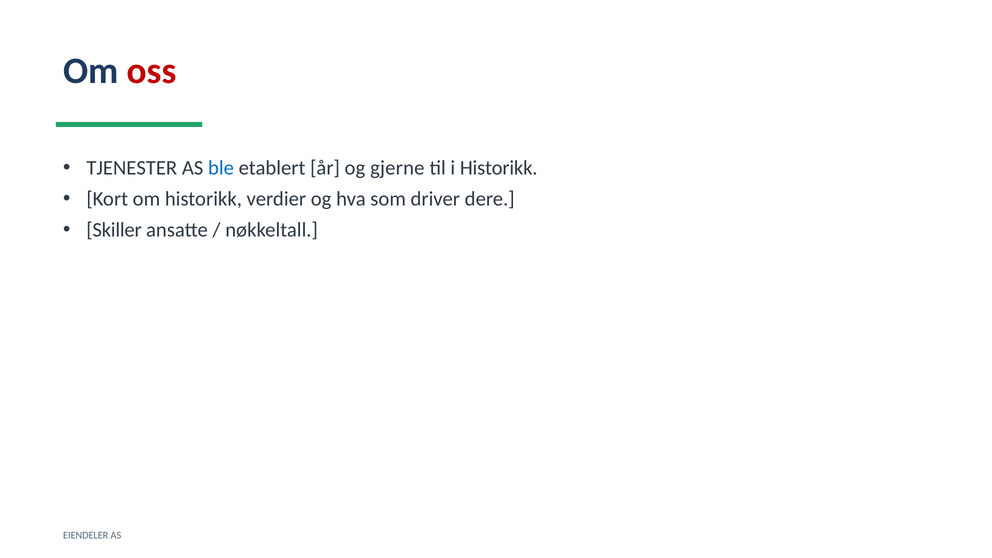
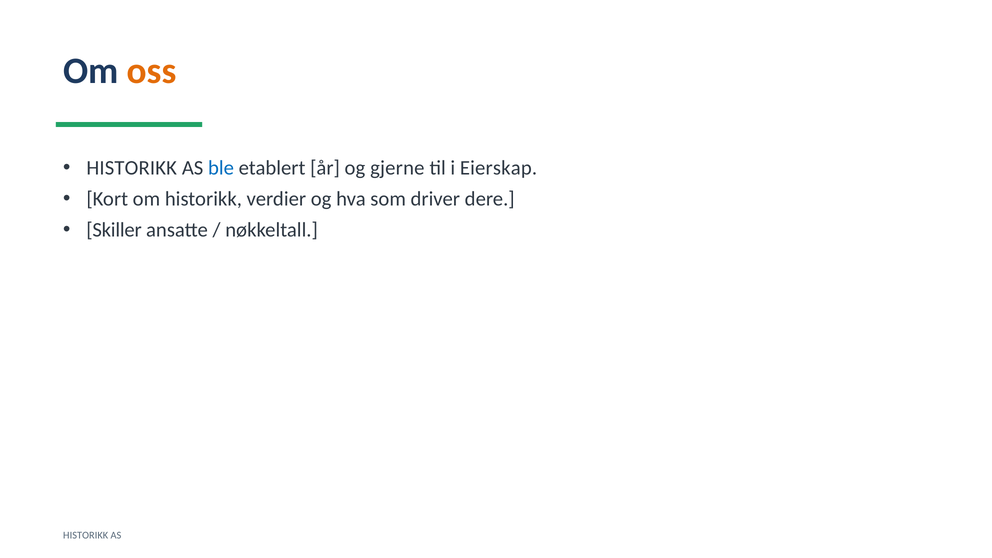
oss colour: red -> orange
TJENESTER at (132, 168): TJENESTER -> HISTORIKK
i Historikk: Historikk -> Eierskap
EIENDELER at (86, 535): EIENDELER -> HISTORIKK
